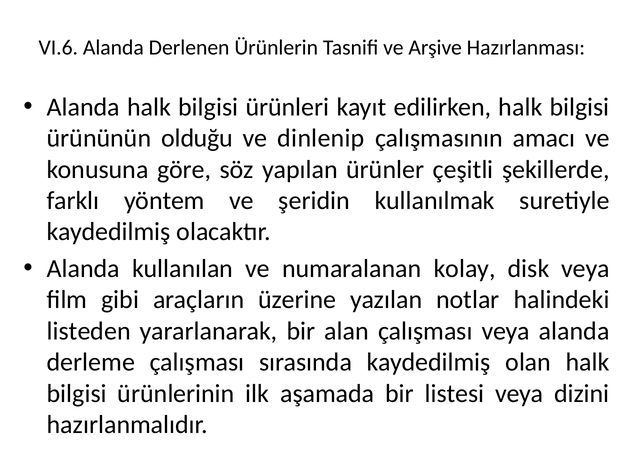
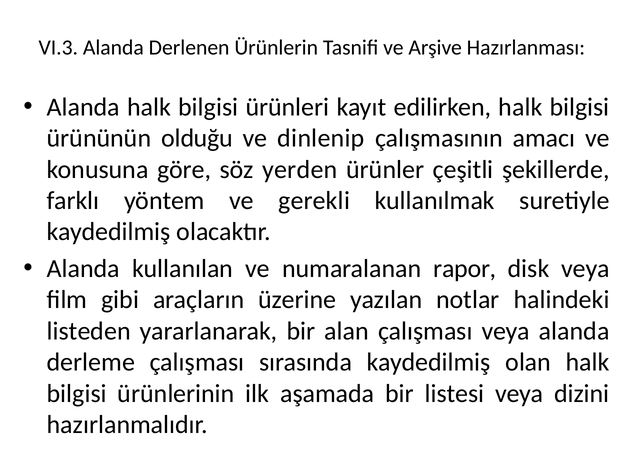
VI.6: VI.6 -> VI.3
yapılan: yapılan -> yerden
şeridin: şeridin -> gerekli
kolay: kolay -> rapor
